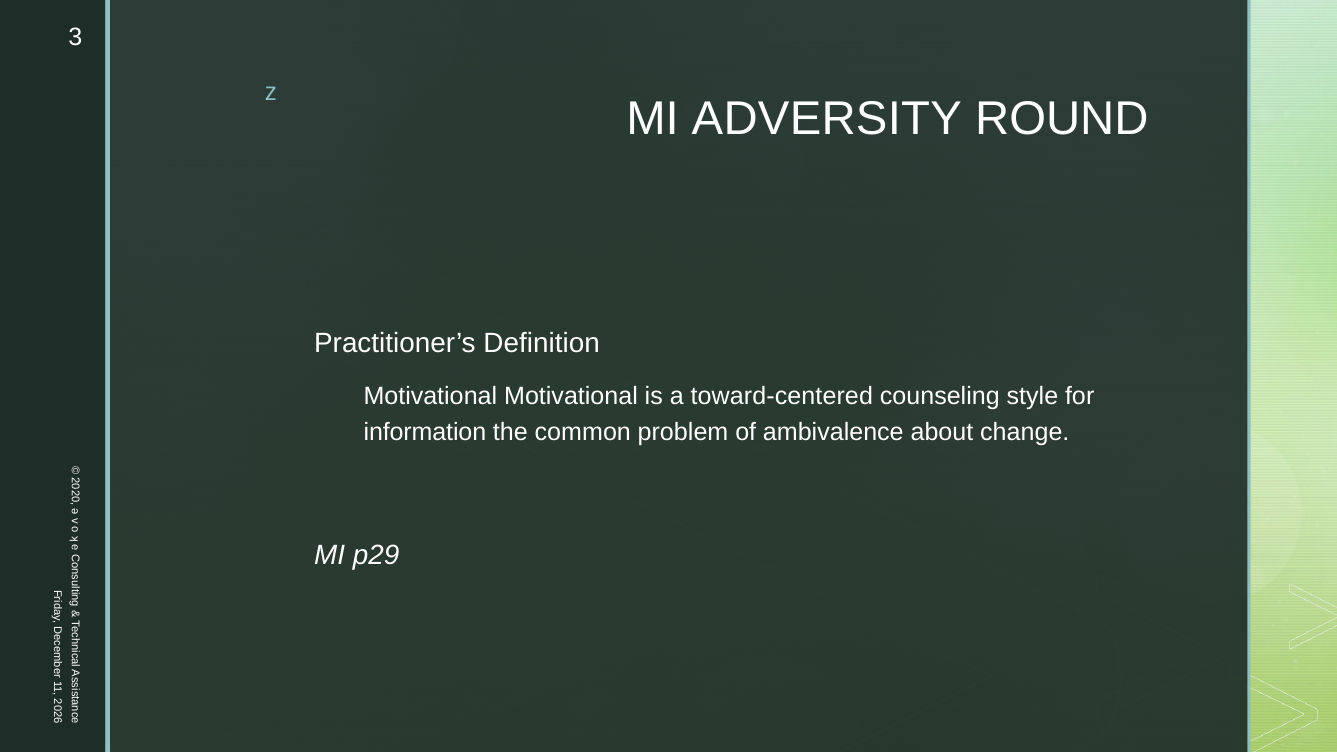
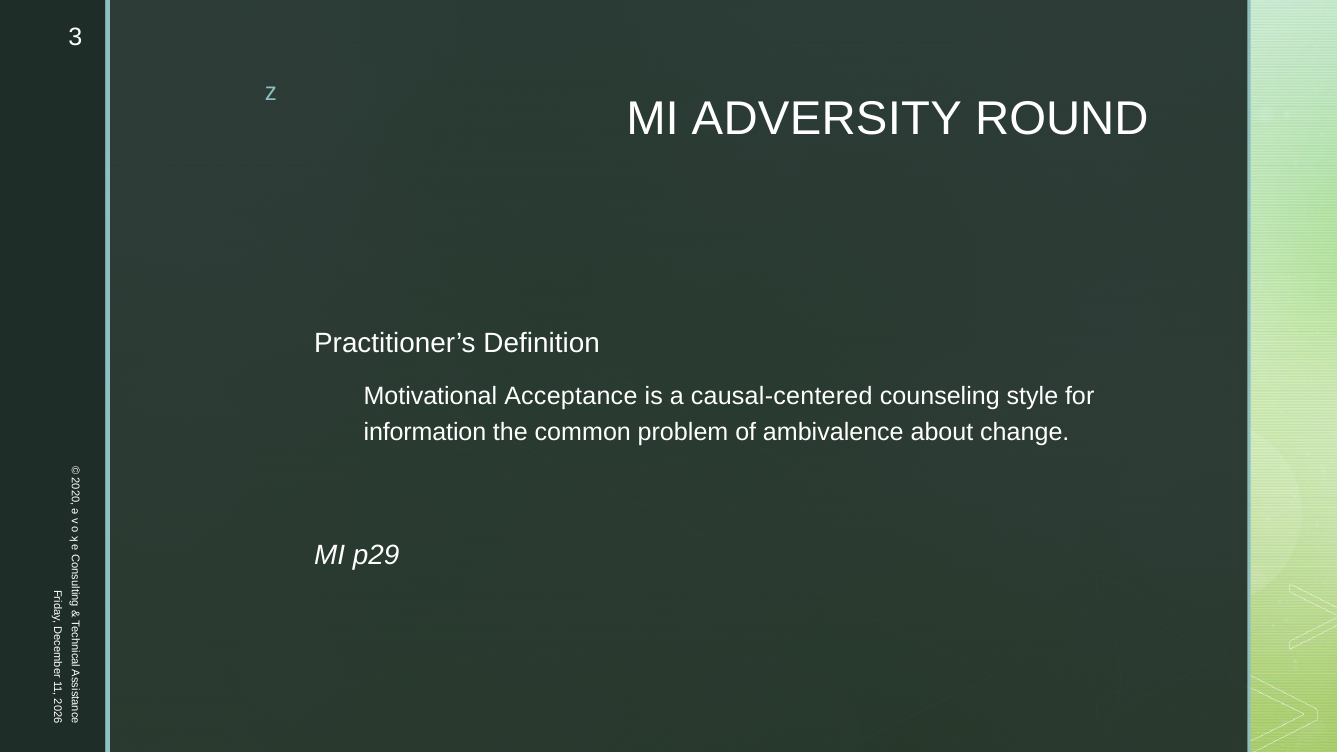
Motivational Motivational: Motivational -> Acceptance
toward-centered: toward-centered -> causal-centered
